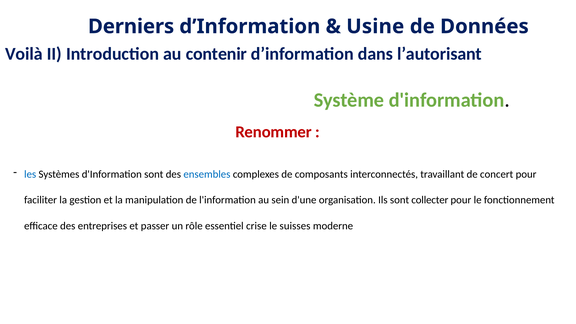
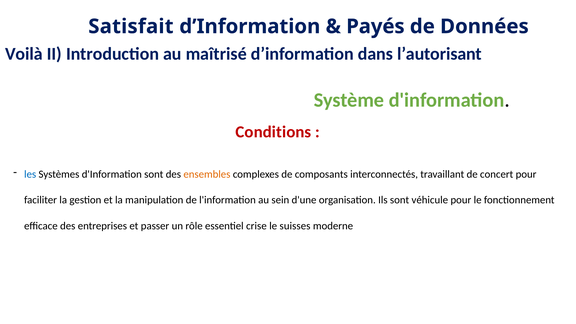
Derniers: Derniers -> Satisfait
Usine: Usine -> Payés
contenir: contenir -> maîtrisé
Renommer: Renommer -> Conditions
ensembles colour: blue -> orange
collecter: collecter -> véhicule
